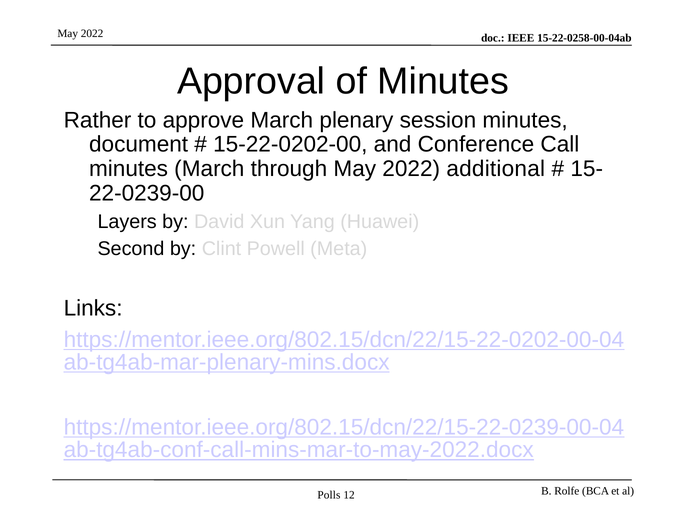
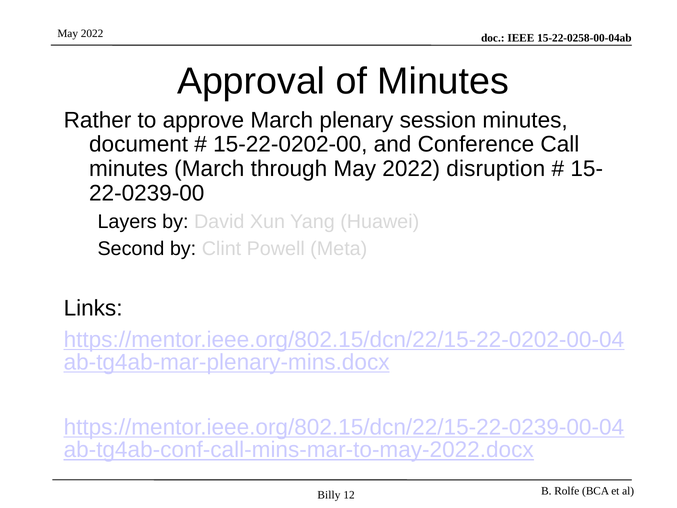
additional: additional -> disruption
Polls: Polls -> Billy
